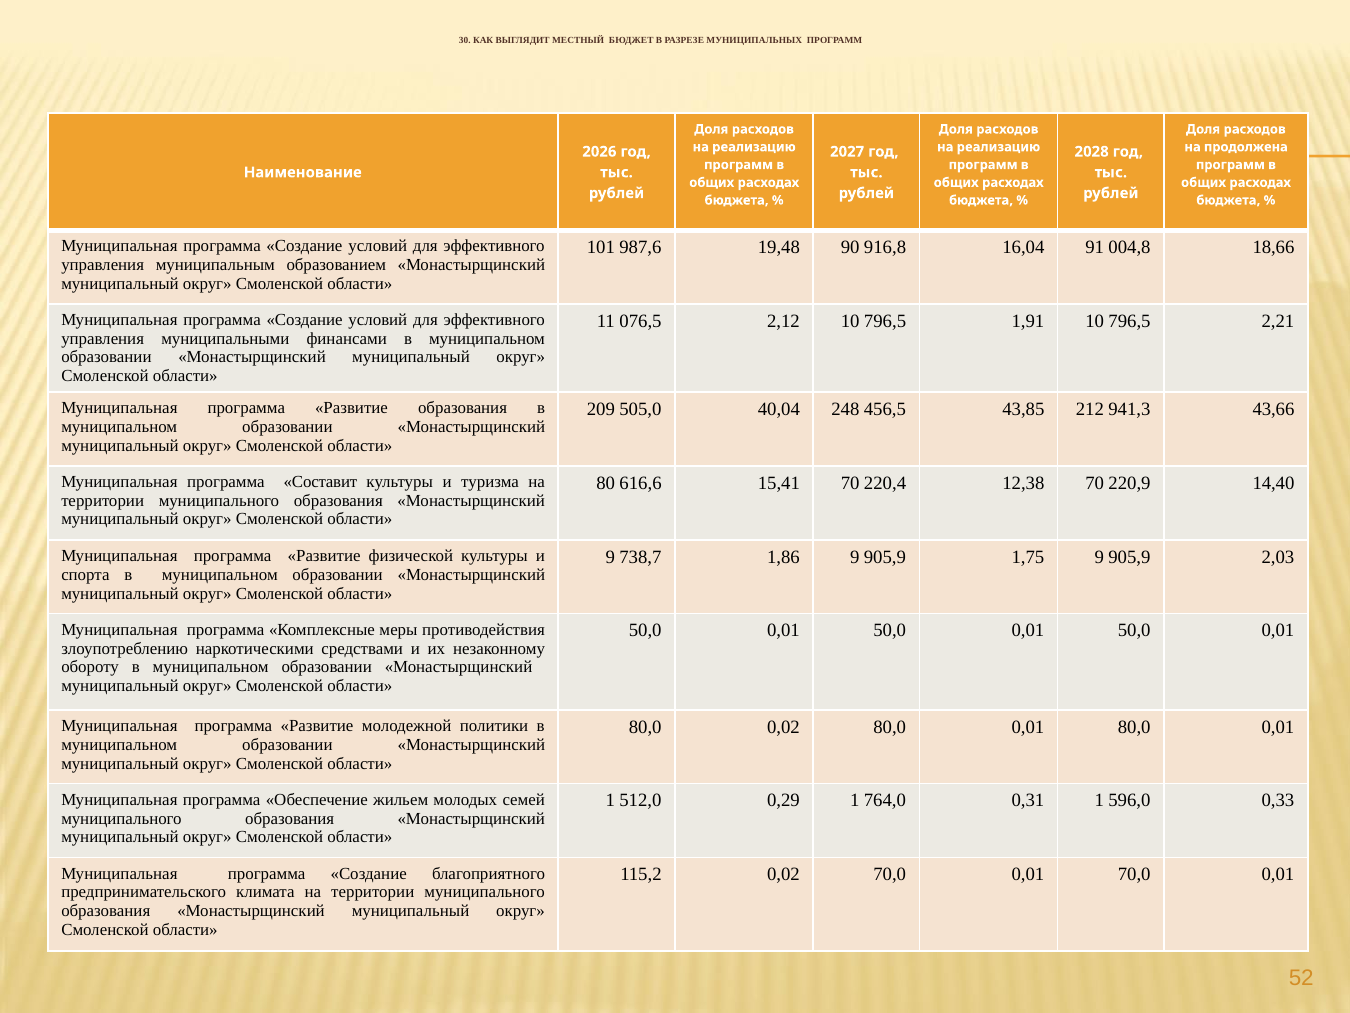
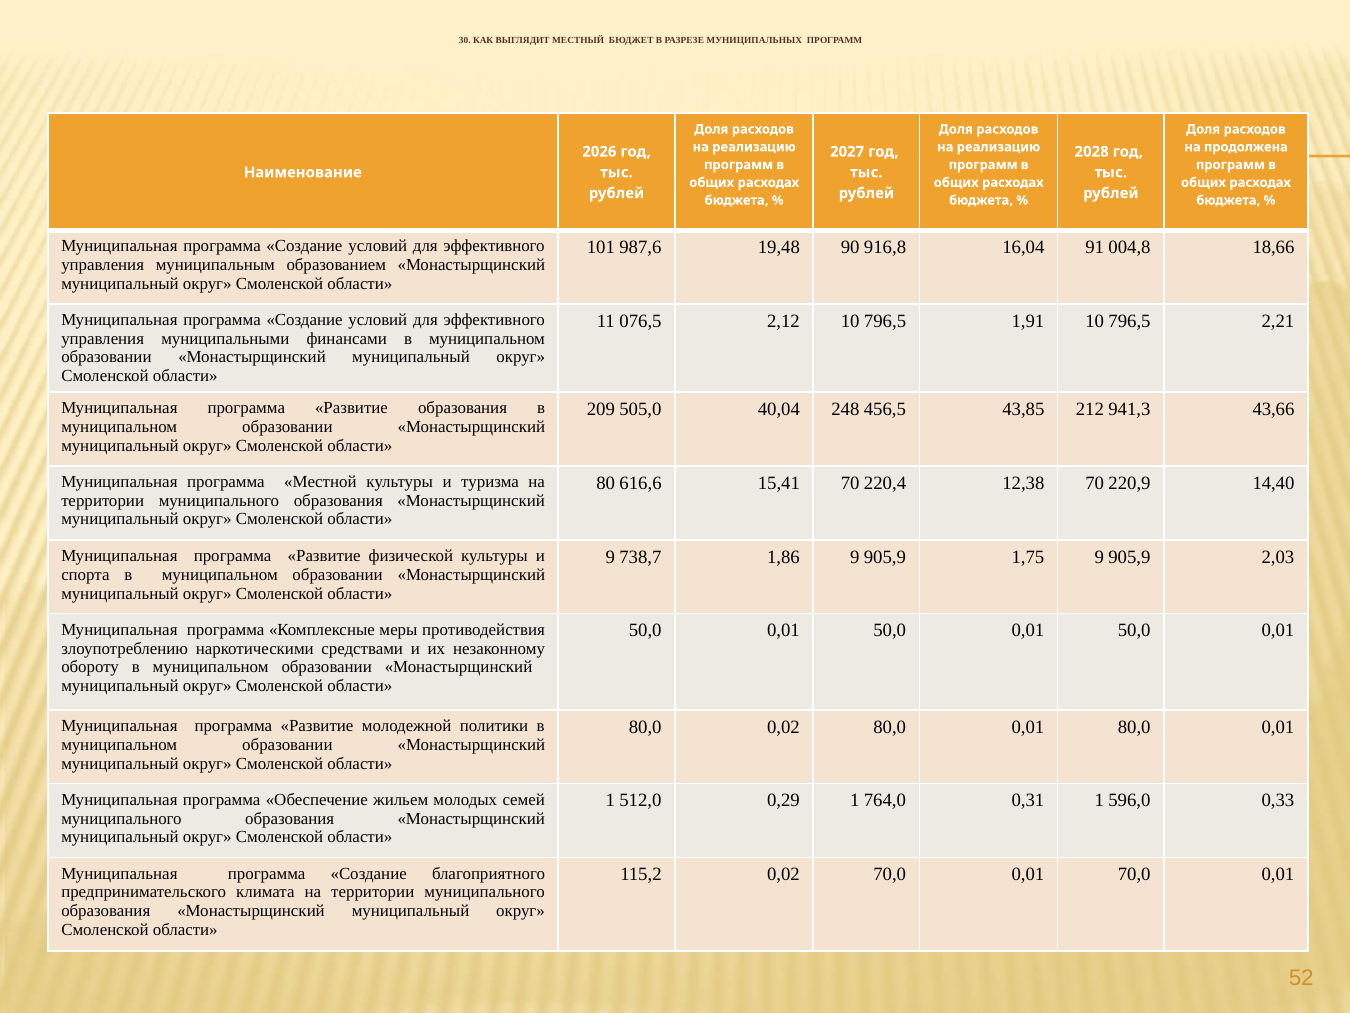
Составит: Составит -> Местной
